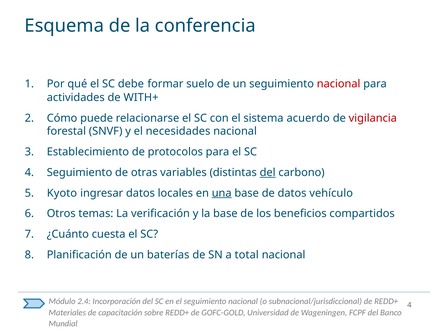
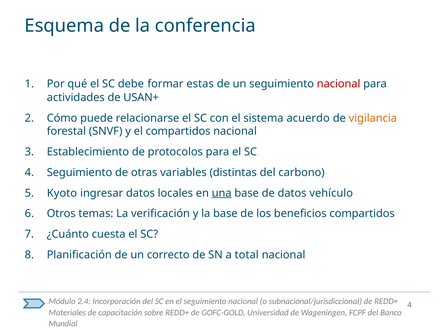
suelo: suelo -> estas
WITH+: WITH+ -> USAN+
vigilancia colour: red -> orange
el necesidades: necesidades -> compartidos
del at (268, 172) underline: present -> none
baterías: baterías -> correcto
